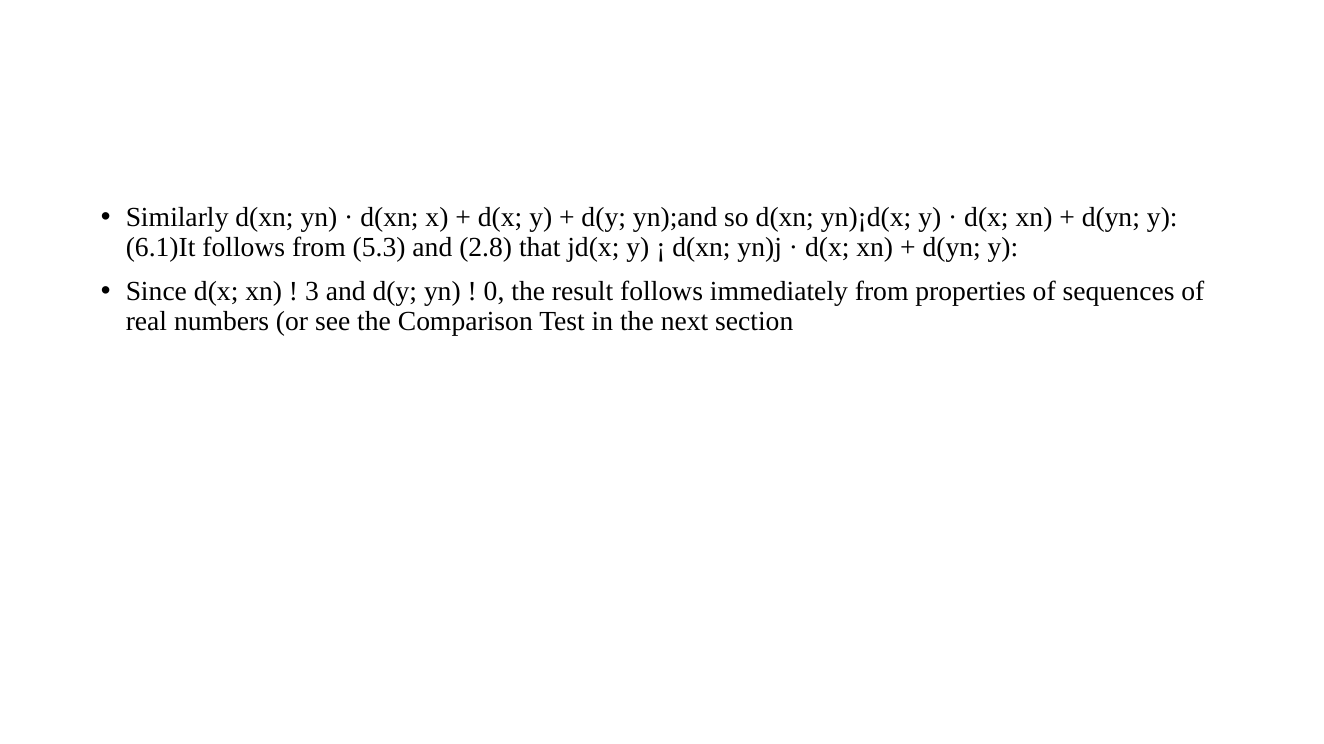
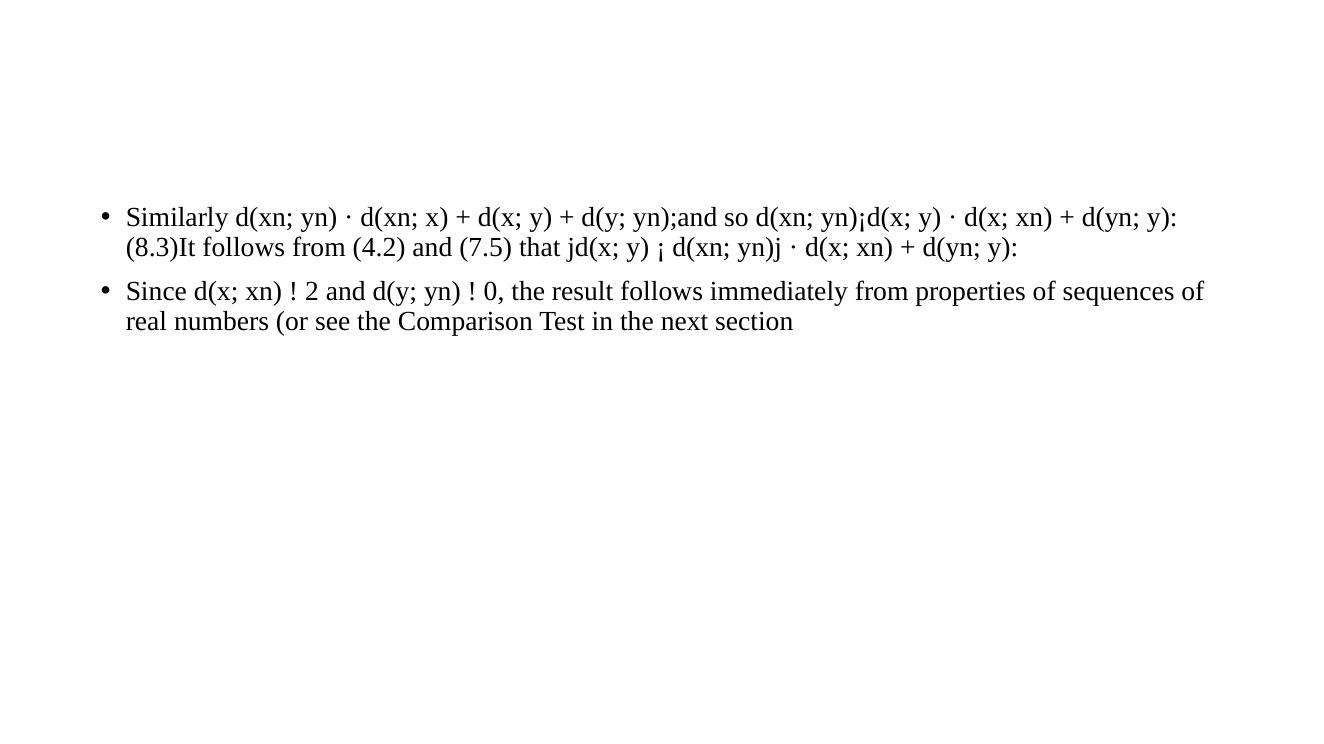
6.1)It: 6.1)It -> 8.3)It
5.3: 5.3 -> 4.2
2.8: 2.8 -> 7.5
3: 3 -> 2
